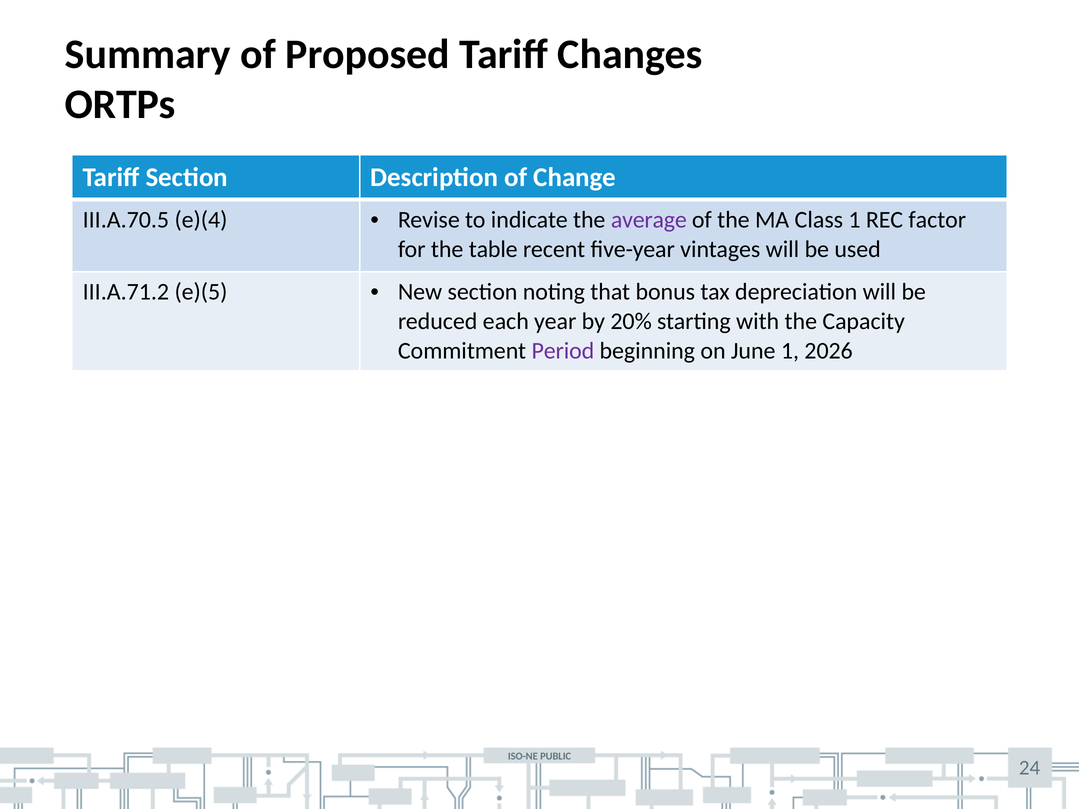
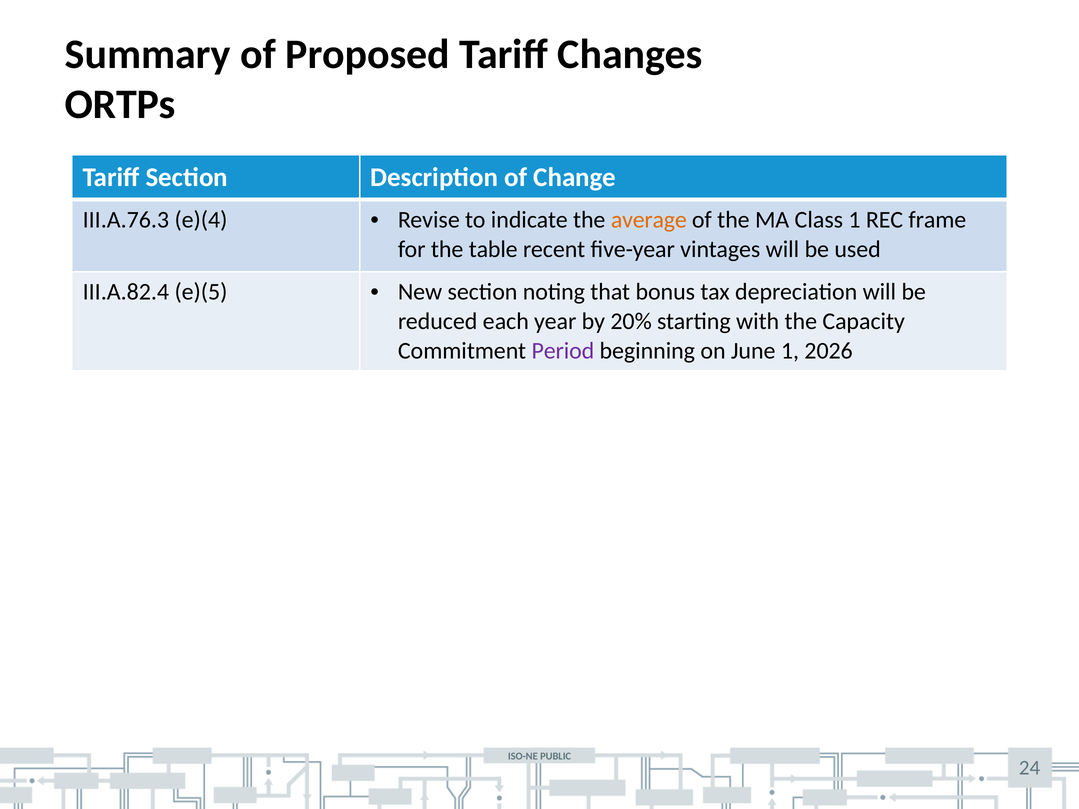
III.A.70.5: III.A.70.5 -> III.A.76.3
average colour: purple -> orange
factor: factor -> frame
III.A.71.2: III.A.71.2 -> III.A.82.4
